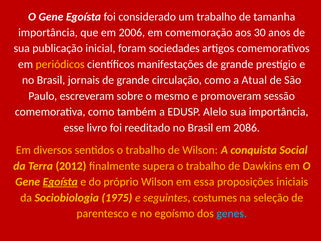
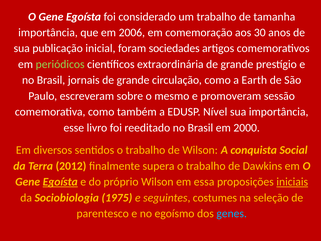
periódicos colour: yellow -> light green
manifestações: manifestações -> extraordinária
Atual: Atual -> Earth
Alelo: Alelo -> Nível
2086: 2086 -> 2000
iniciais underline: none -> present
